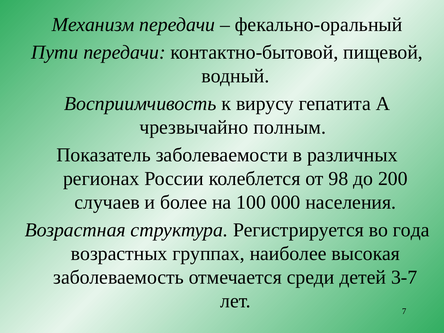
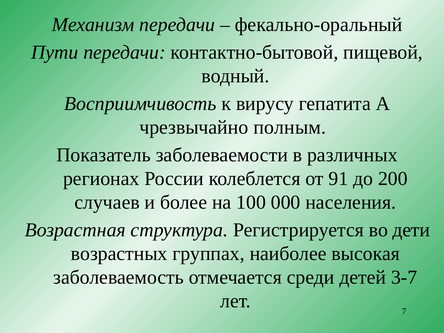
98: 98 -> 91
года: года -> дети
